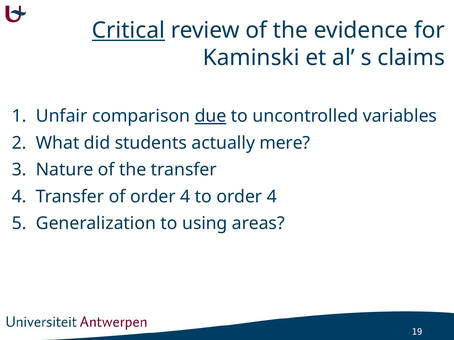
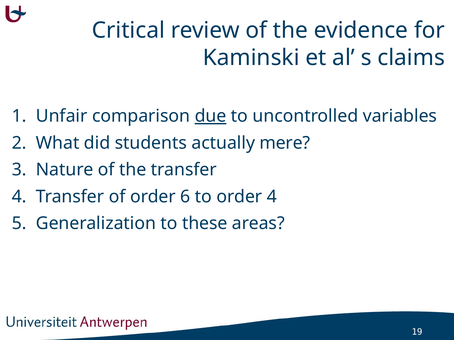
Critical underline: present -> none
of order 4: 4 -> 6
using: using -> these
